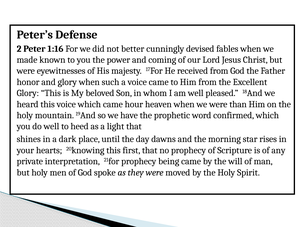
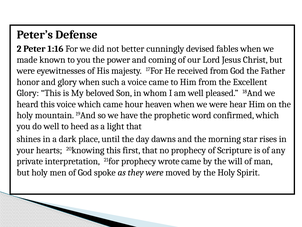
than: than -> hear
being: being -> wrote
